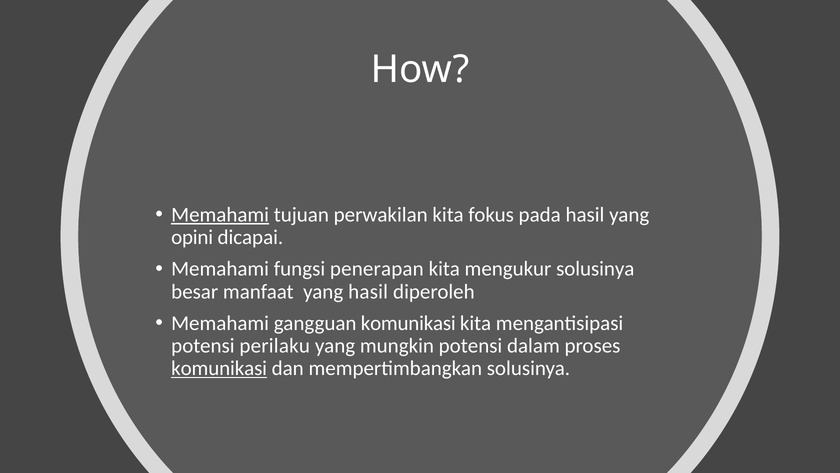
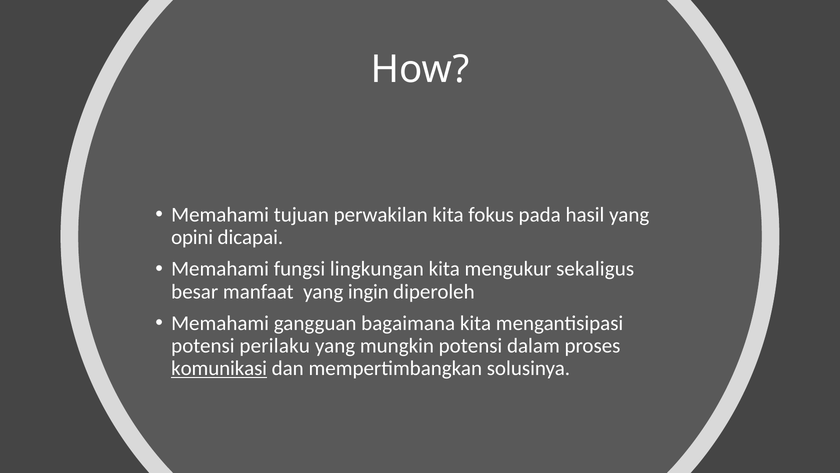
Memahami at (220, 215) underline: present -> none
penerapan: penerapan -> lingkungan
mengukur solusinya: solusinya -> sekaligus
yang hasil: hasil -> ingin
gangguan komunikasi: komunikasi -> bagaimana
